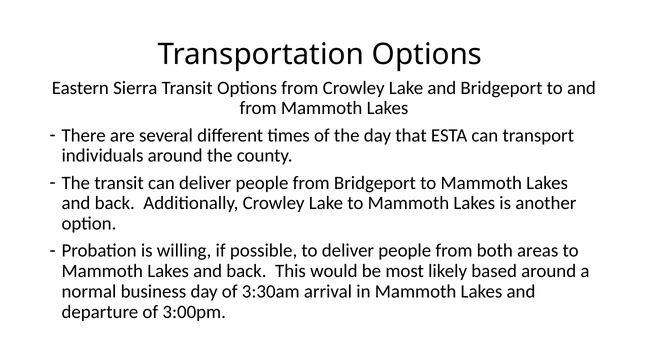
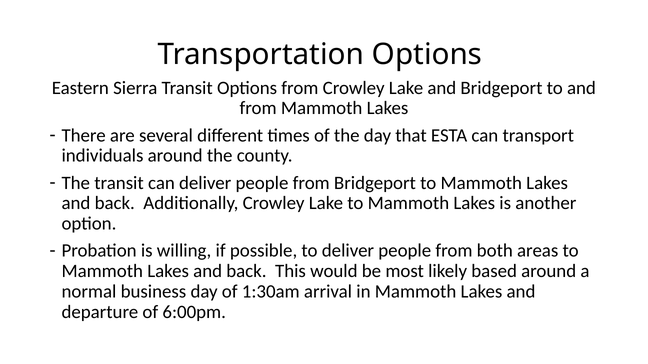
3:30am: 3:30am -> 1:30am
3:00pm: 3:00pm -> 6:00pm
